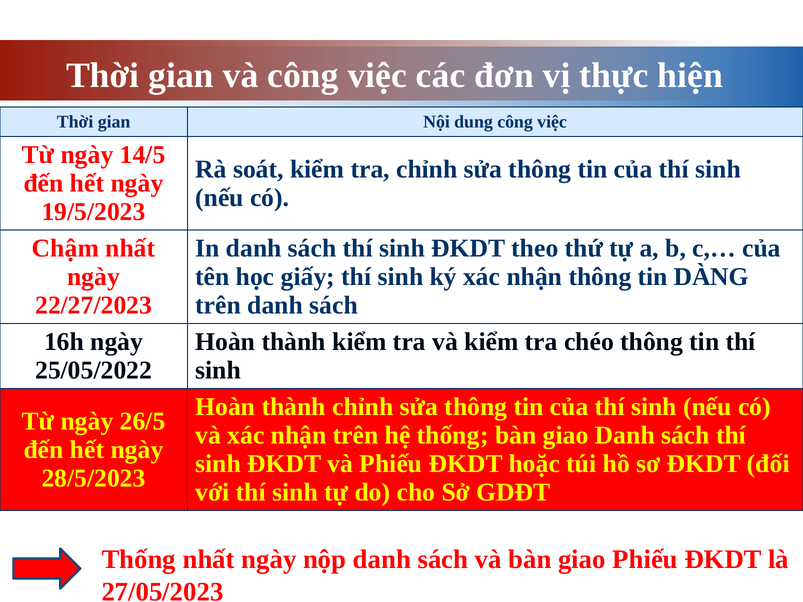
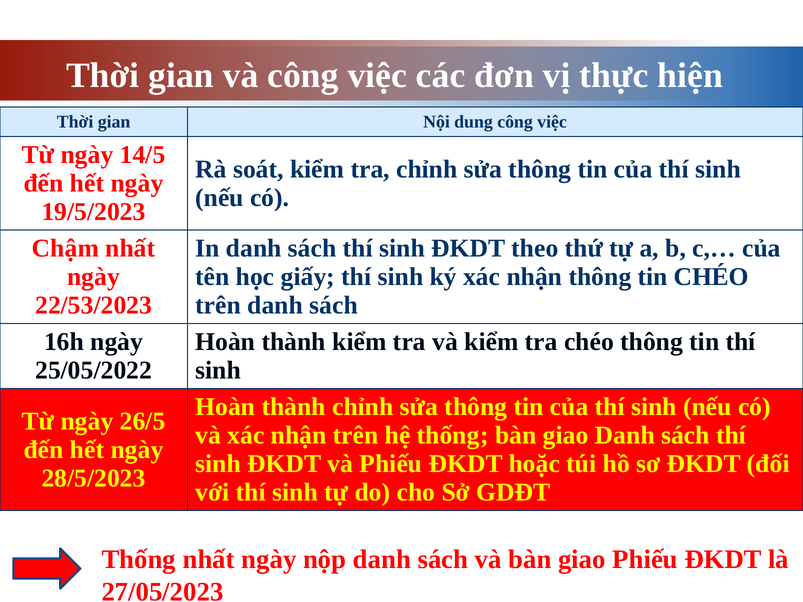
tin DÀNG: DÀNG -> CHÉO
22/27/2023: 22/27/2023 -> 22/53/2023
